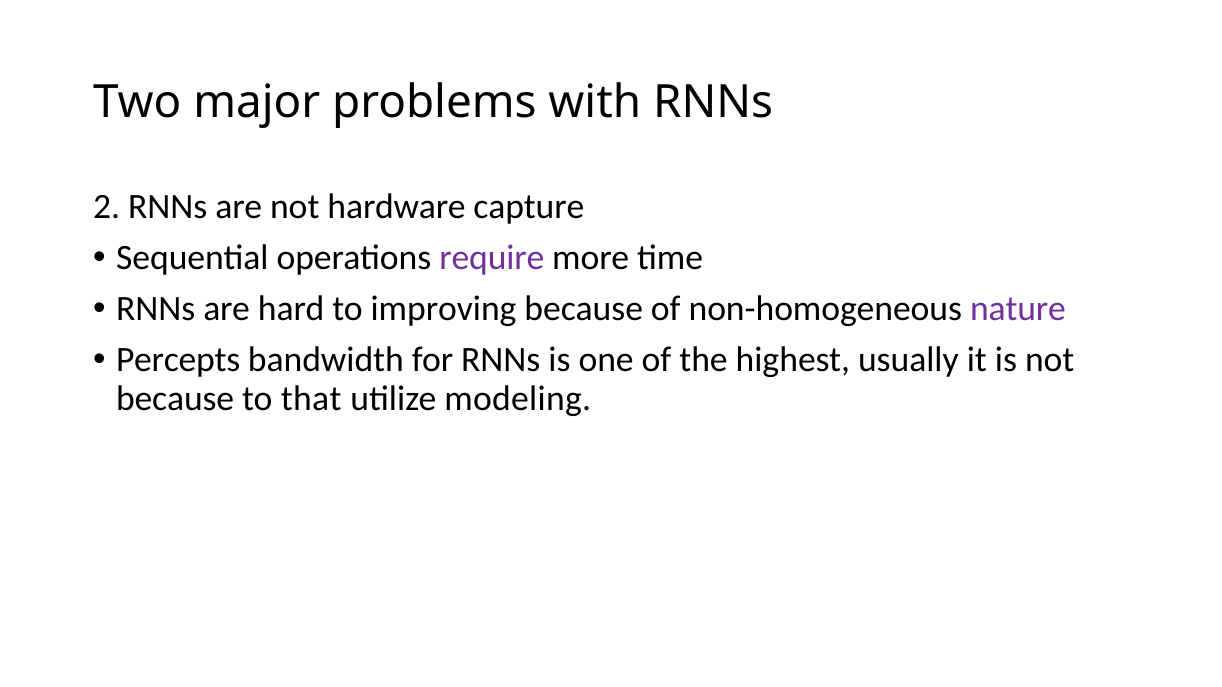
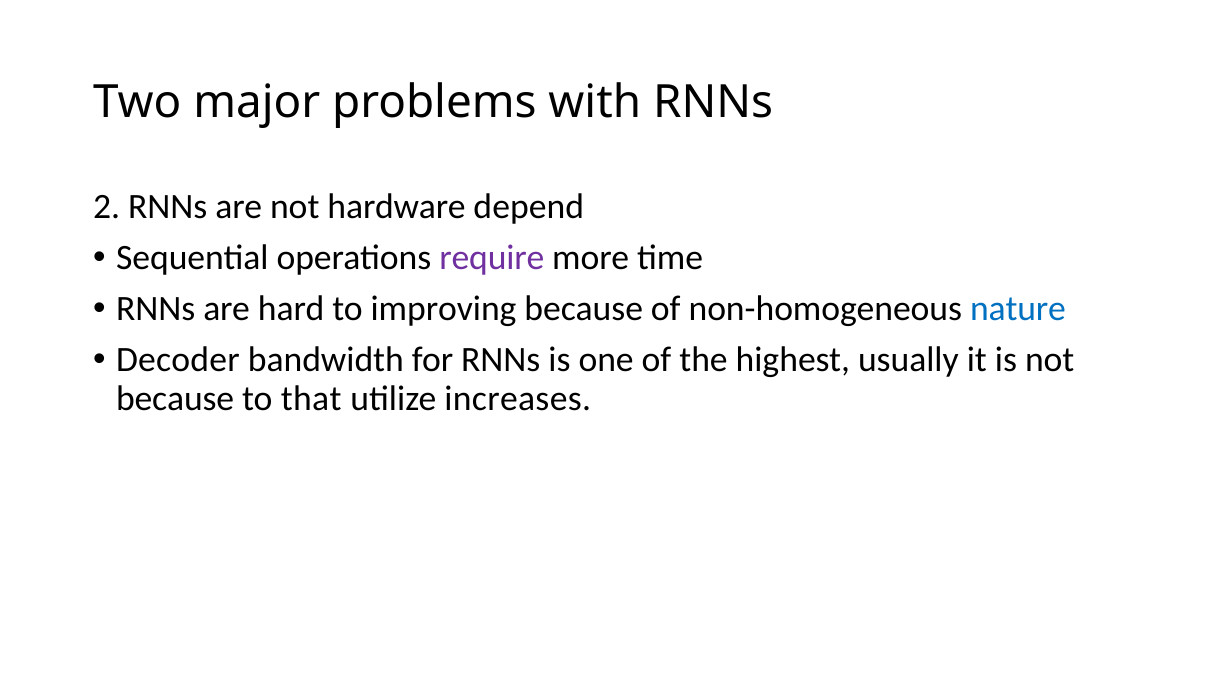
capture: capture -> depend
nature colour: purple -> blue
Percepts: Percepts -> Decoder
modeling: modeling -> increases
